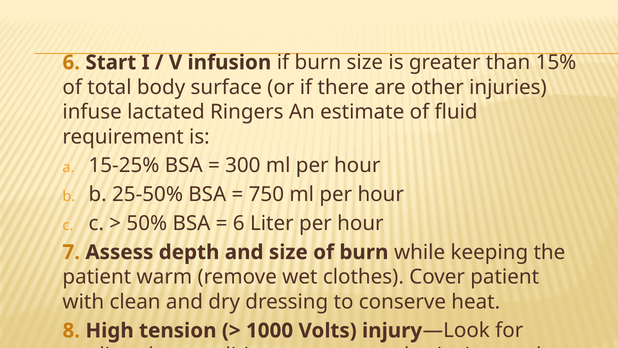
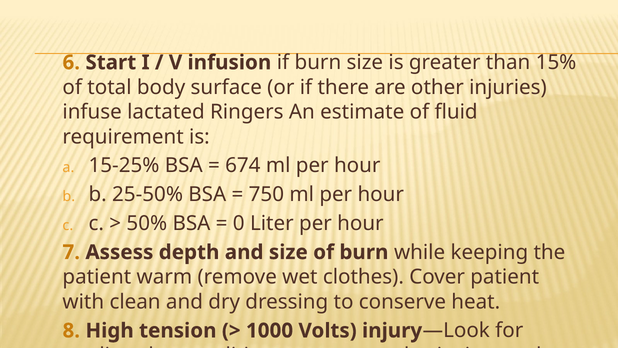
300: 300 -> 674
6 at (239, 223): 6 -> 0
